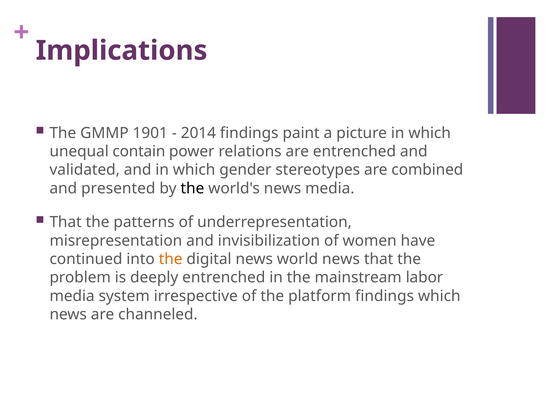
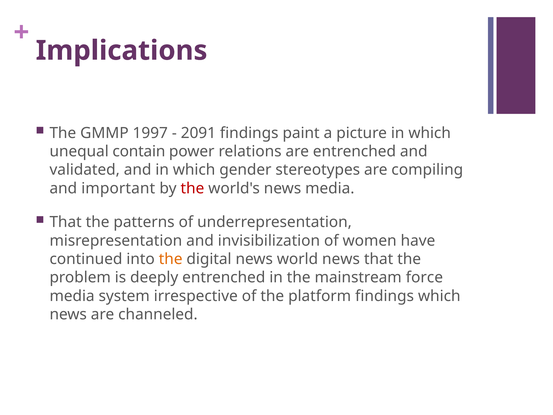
1901: 1901 -> 1997
2014: 2014 -> 2091
combined: combined -> compiling
presented: presented -> important
the at (192, 188) colour: black -> red
labor: labor -> force
